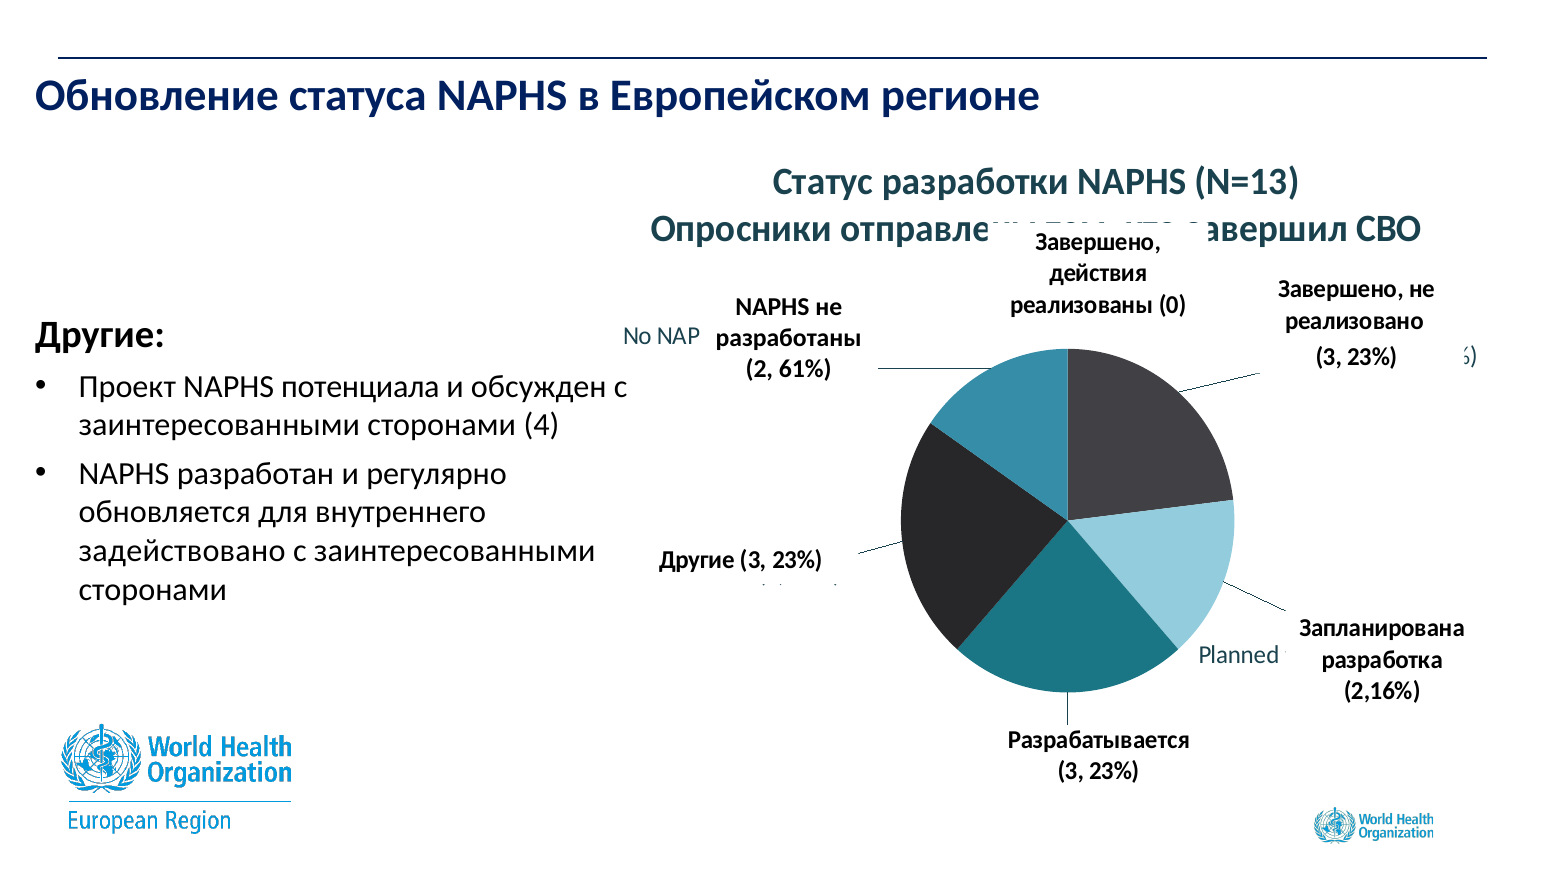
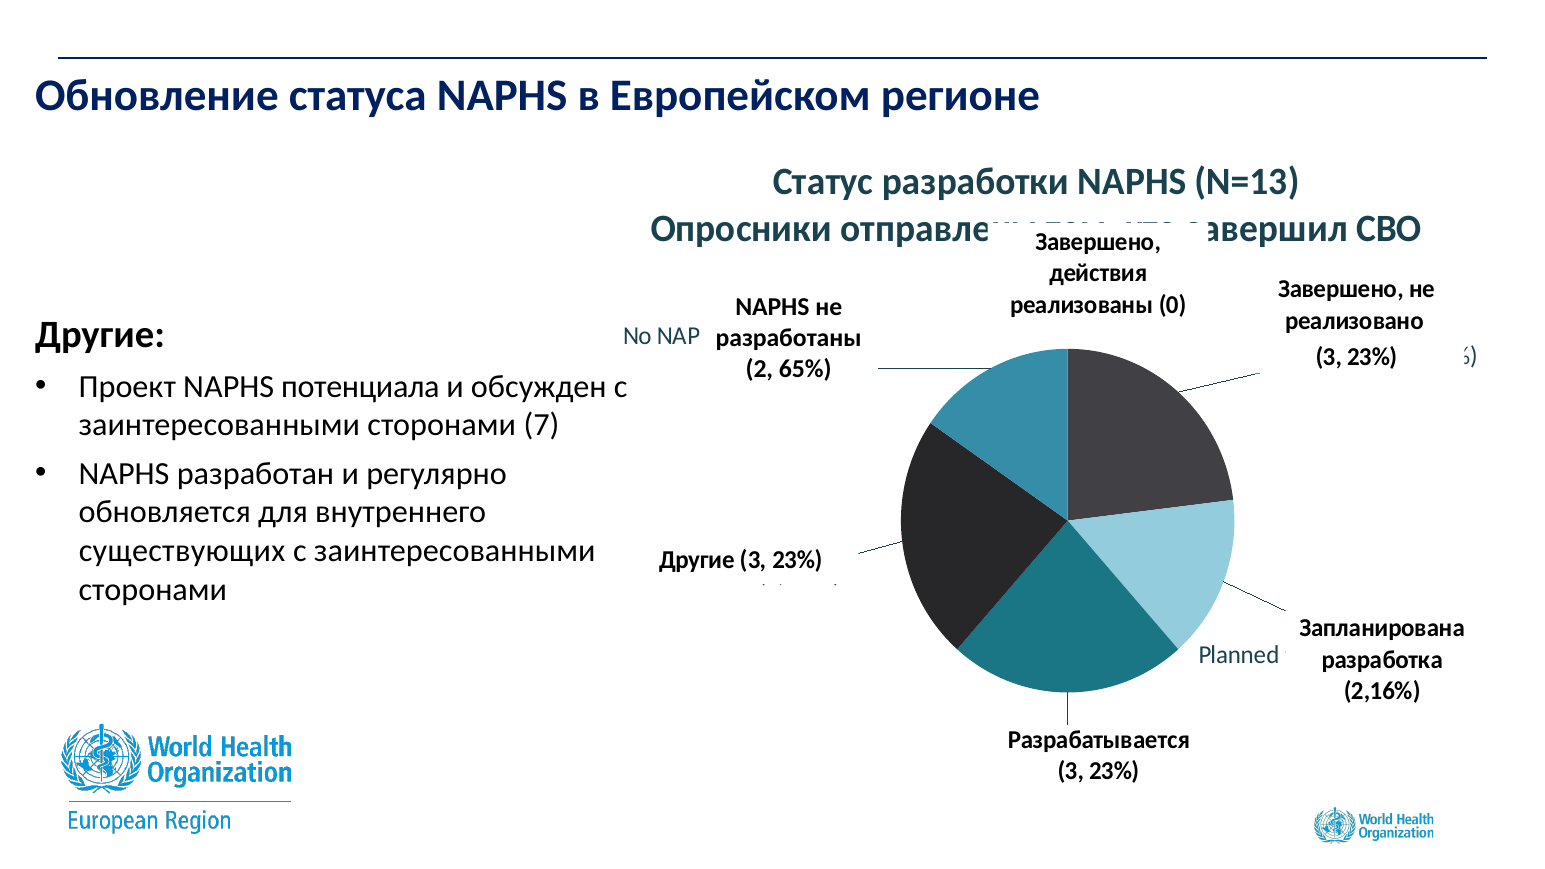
61%: 61% -> 65%
4: 4 -> 7
задействовано: задействовано -> существующих
